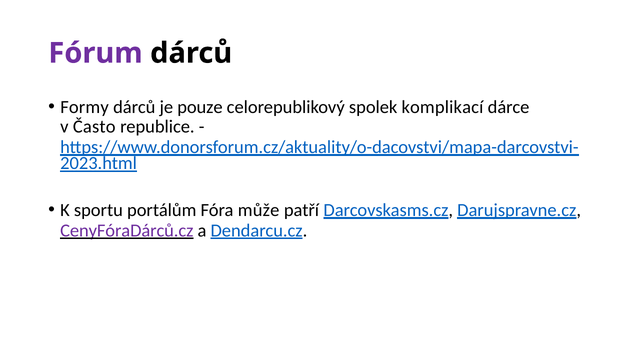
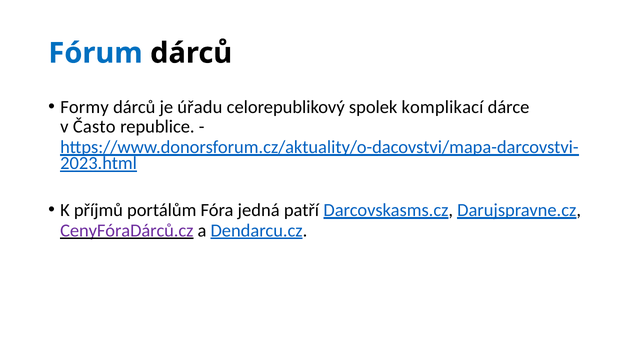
Fórum colour: purple -> blue
pouze: pouze -> úřadu
sportu: sportu -> příjmů
může: může -> jedná
